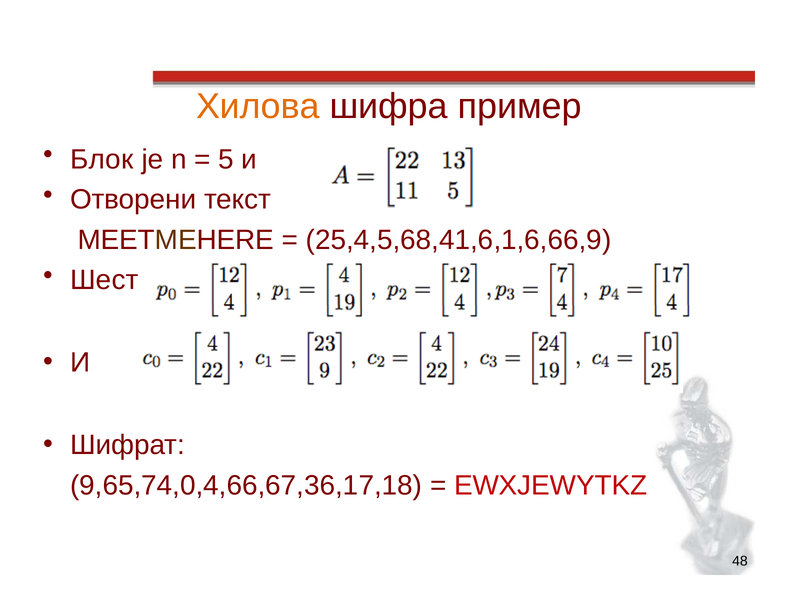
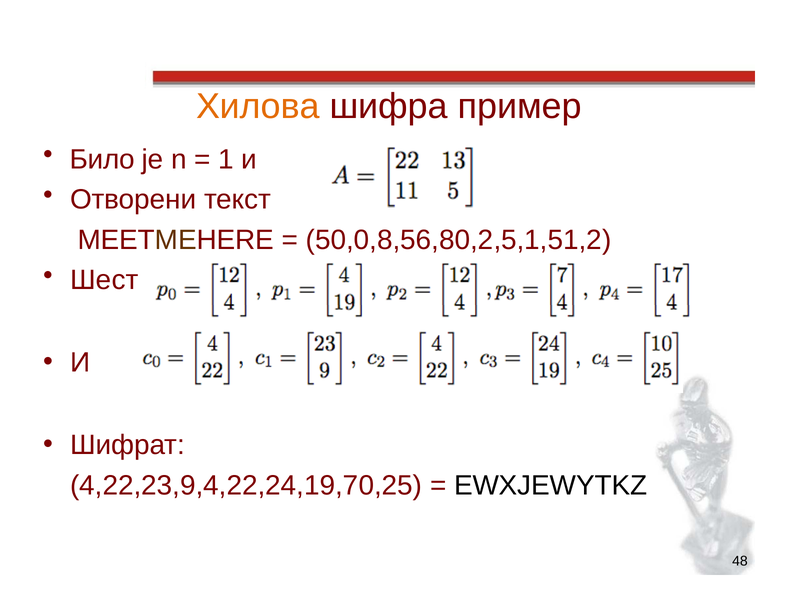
Блок: Блок -> Било
5: 5 -> 1
25,4,5,68,41,6,1,6,66,9: 25,4,5,68,41,6,1,6,66,9 -> 50,0,8,56,80,2,5,1,51,2
9,65,74,0,4,66,67,36,17,18: 9,65,74,0,4,66,67,36,17,18 -> 4,22,23,9,4,22,24,19,70,25
EWXJEWYTKZ colour: red -> black
